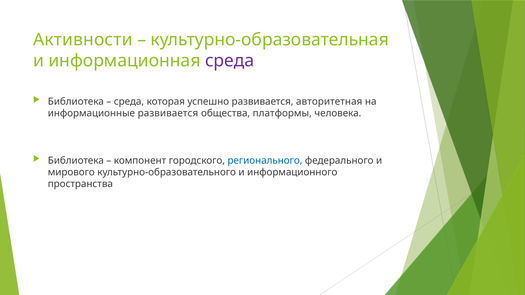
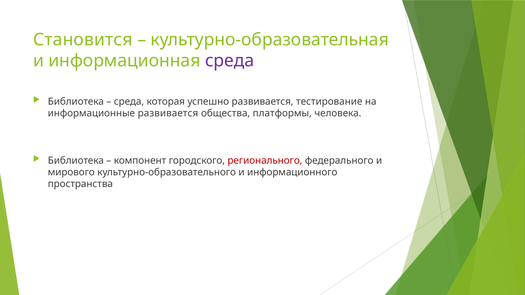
Активности: Активности -> Становится
авторитетная: авторитетная -> тестирование
регионального colour: blue -> red
